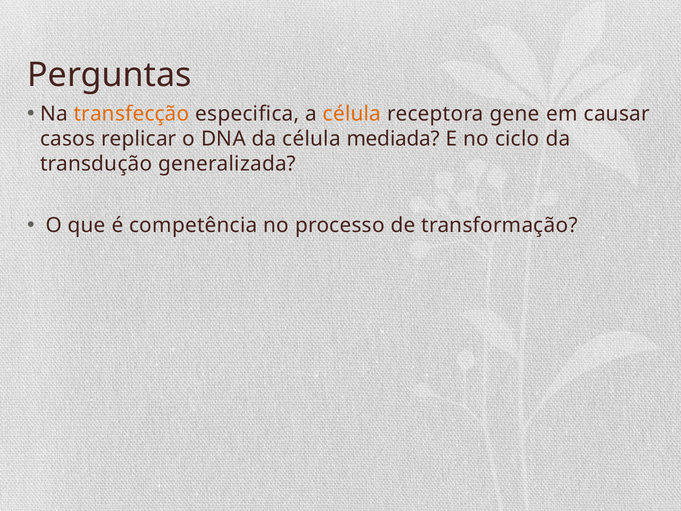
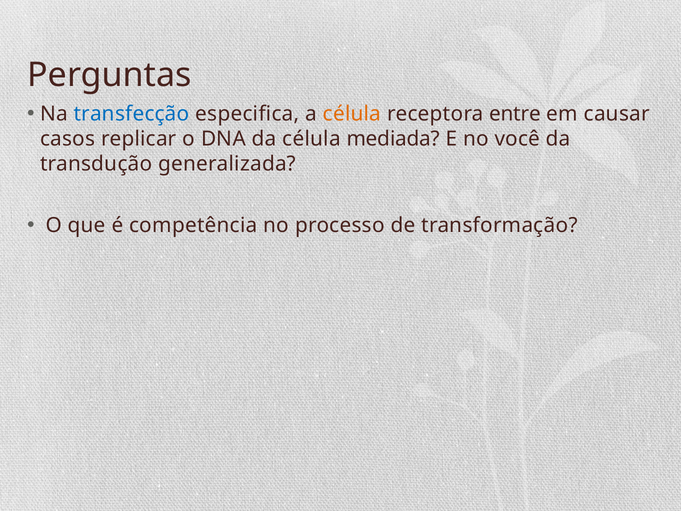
transfecção colour: orange -> blue
gene: gene -> entre
ciclo: ciclo -> você
